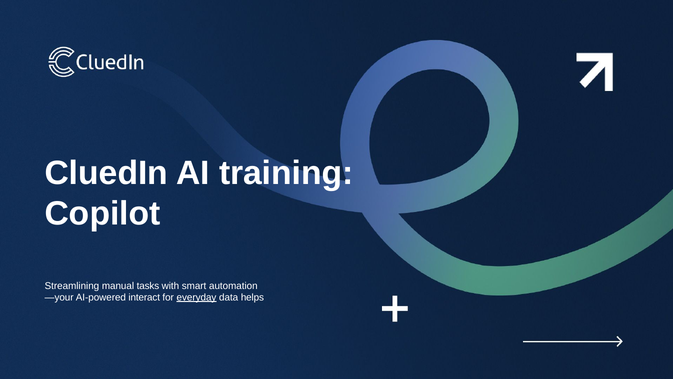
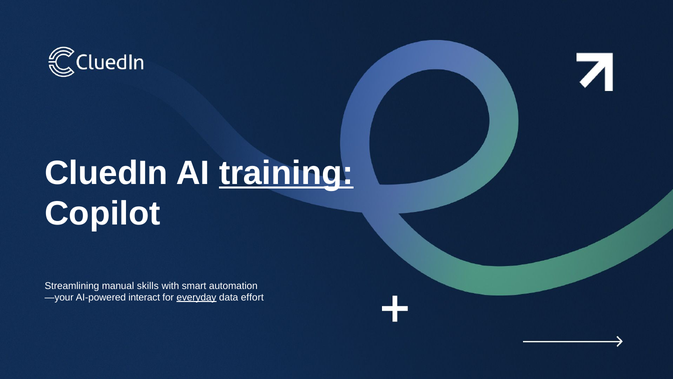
training underline: none -> present
tasks: tasks -> skills
helps: helps -> effort
